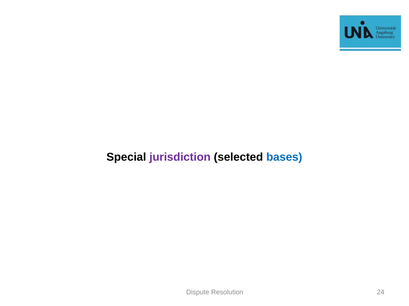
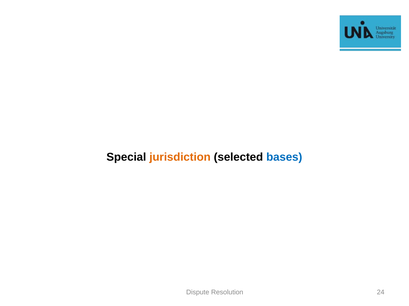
jurisdiction colour: purple -> orange
